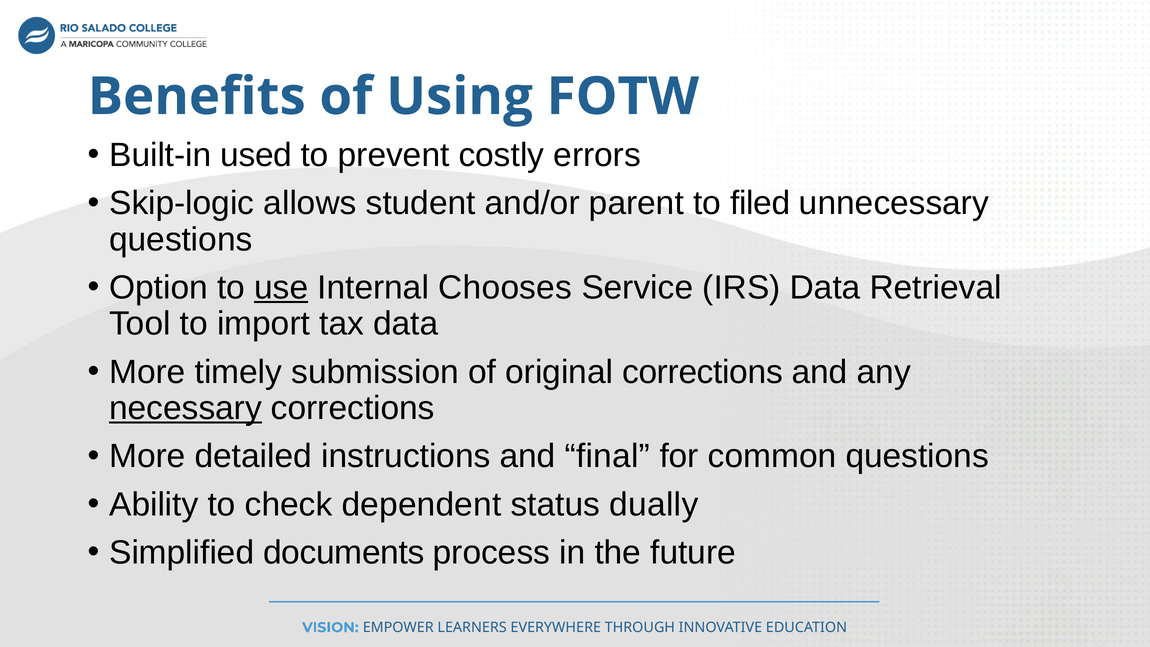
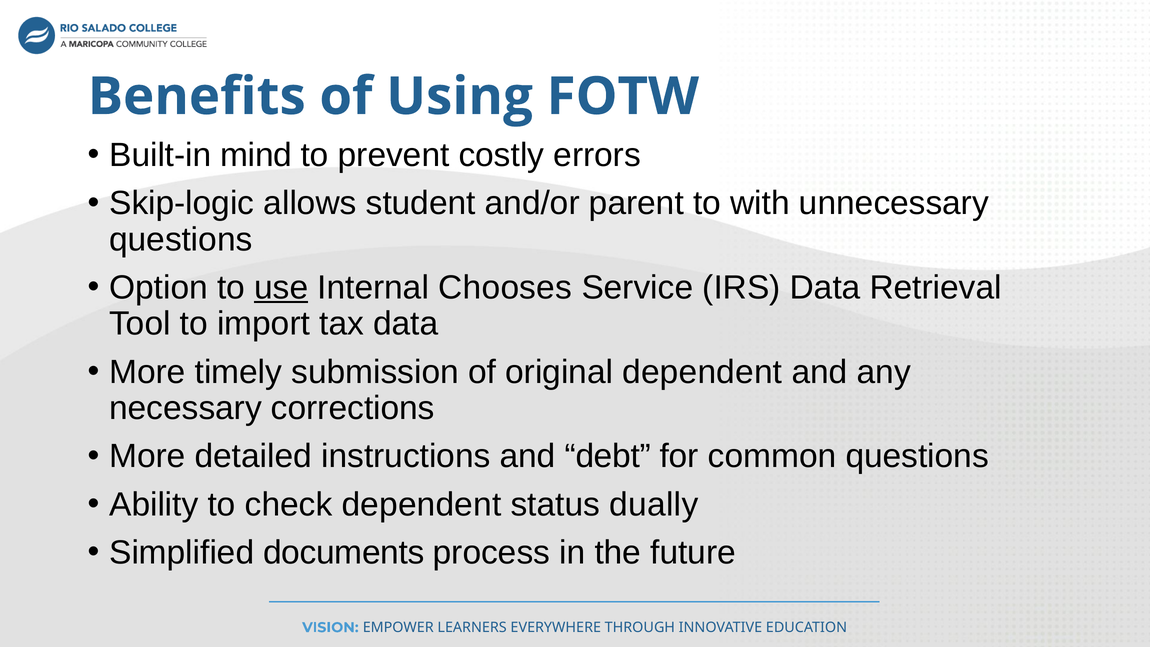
used: used -> mind
filed: filed -> with
original corrections: corrections -> dependent
necessary underline: present -> none
final: final -> debt
